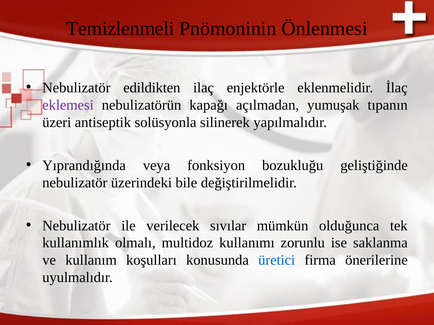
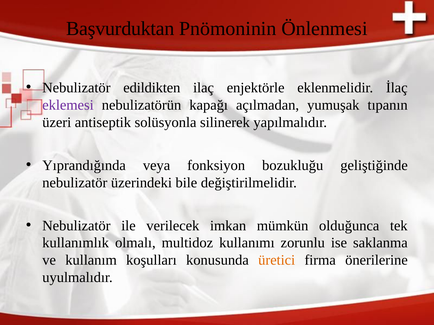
Temizlenmeli: Temizlenmeli -> Başvurduktan
sıvılar: sıvılar -> imkan
üretici colour: blue -> orange
